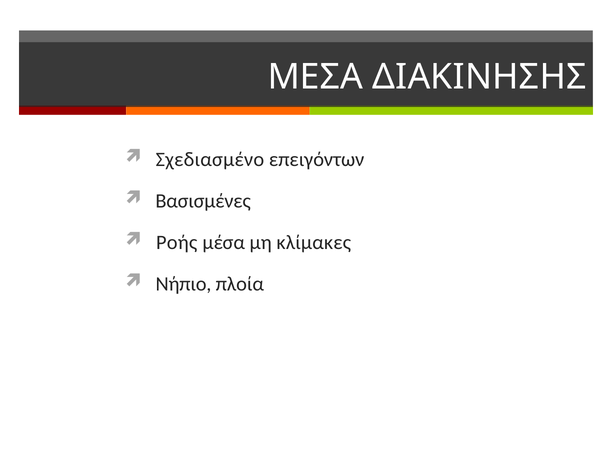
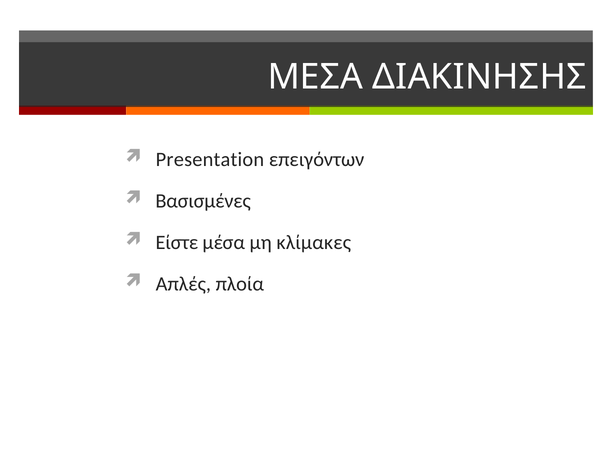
Σχεδιασμένο: Σχεδιασμένο -> Presentation
Ροής: Ροής -> Είστε
Νήπιο: Νήπιο -> Απλές
